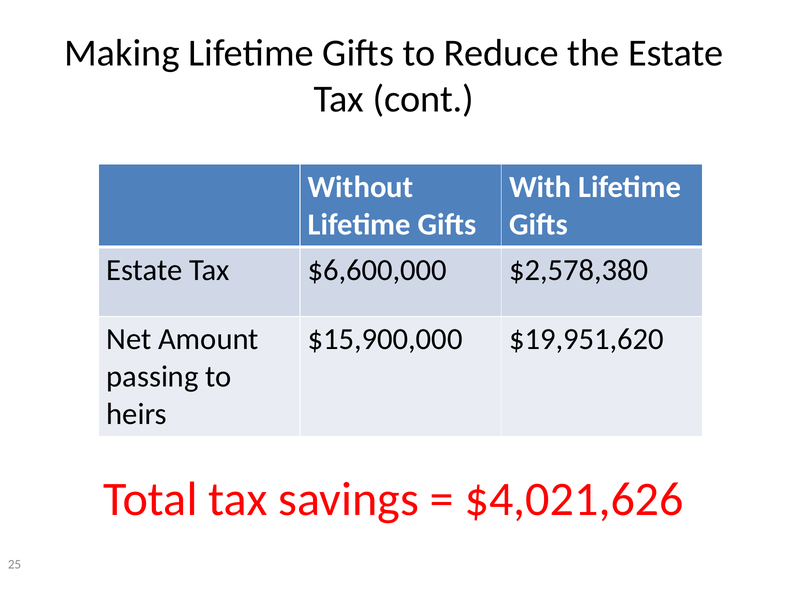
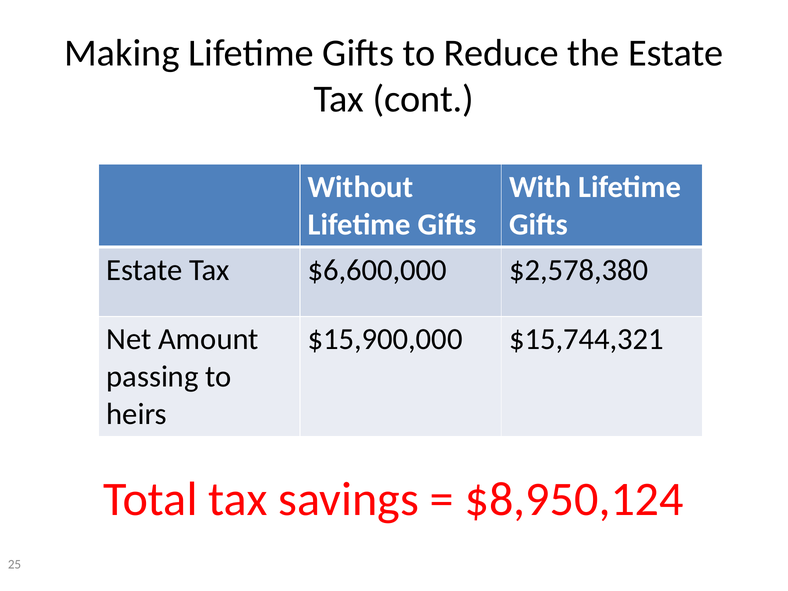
$19,951,620: $19,951,620 -> $15,744,321
$4,021,626: $4,021,626 -> $8,950,124
